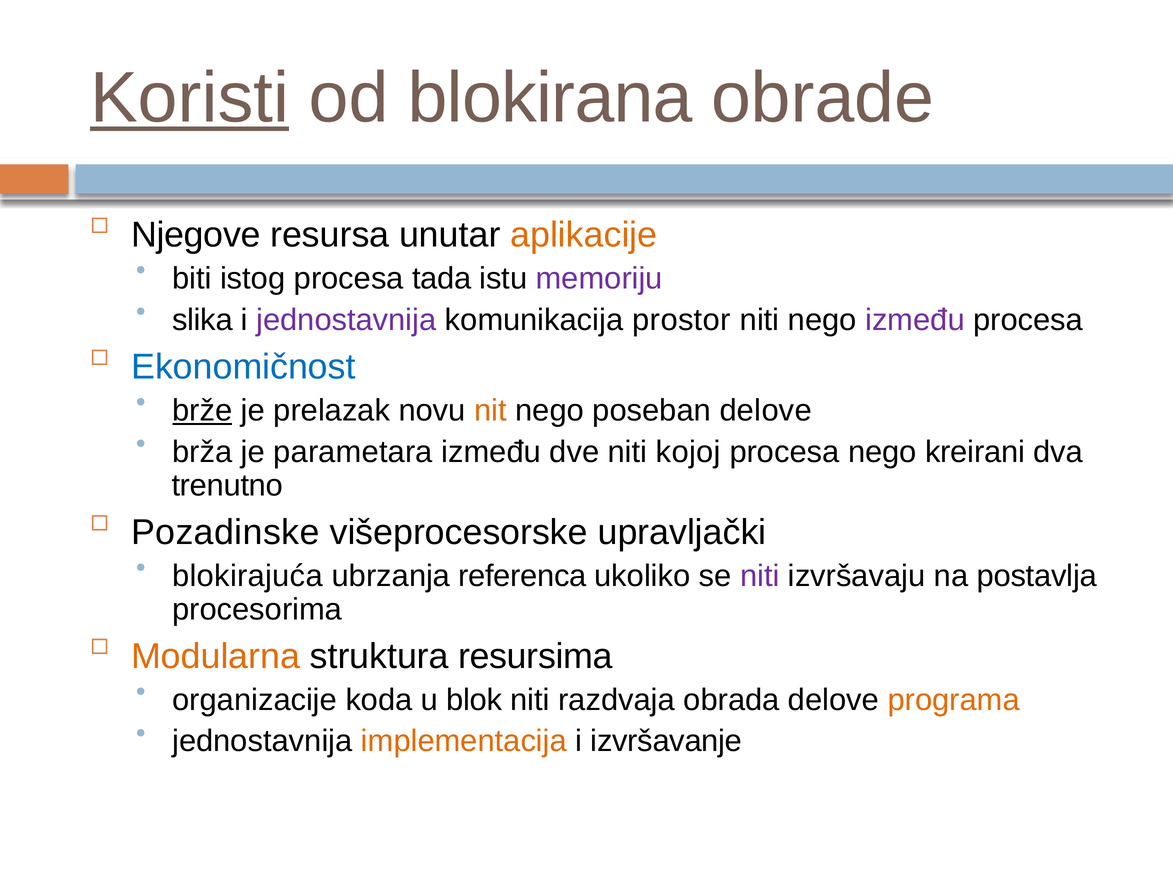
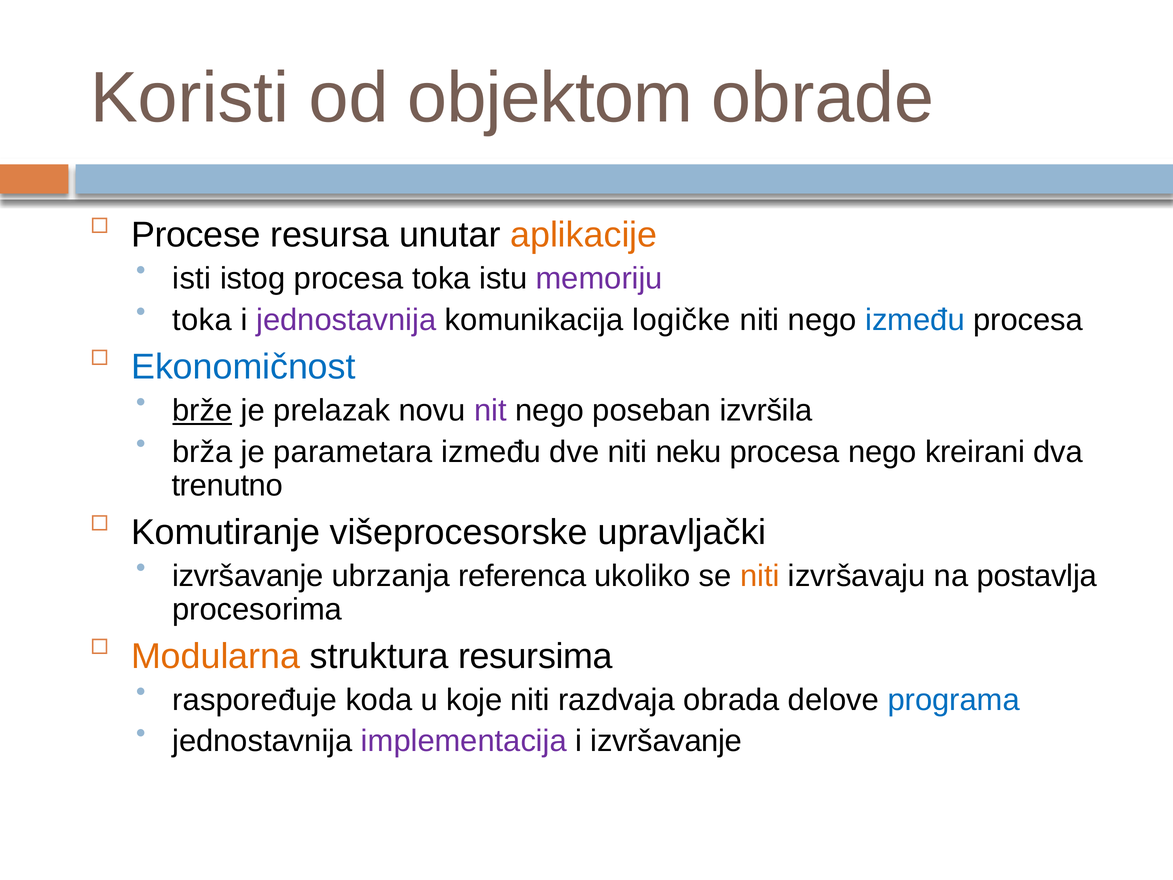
Koristi underline: present -> none
blokirana: blokirana -> objektom
Njegove: Njegove -> Procese
biti: biti -> isti
procesa tada: tada -> toka
slika at (202, 320): slika -> toka
prostor: prostor -> logičke
između at (915, 320) colour: purple -> blue
nit colour: orange -> purple
poseban delove: delove -> izvršila
kojoj: kojoj -> neku
Pozadinske: Pozadinske -> Komutiranje
blokirajuća at (248, 576): blokirajuća -> izvršavanje
niti at (760, 576) colour: purple -> orange
organizacije: organizacije -> raspoređuje
blok: blok -> koje
programa colour: orange -> blue
implementacija colour: orange -> purple
